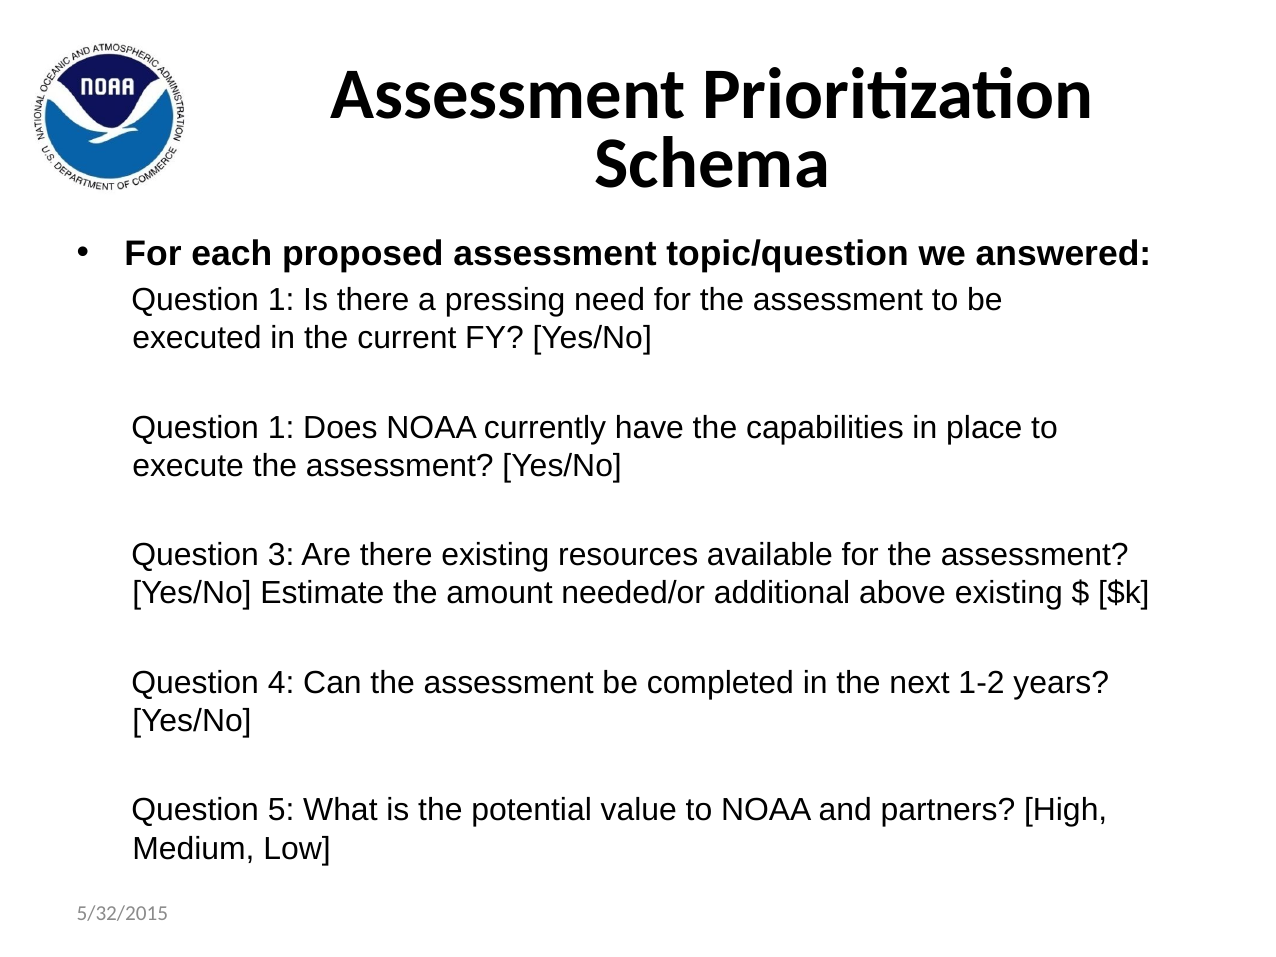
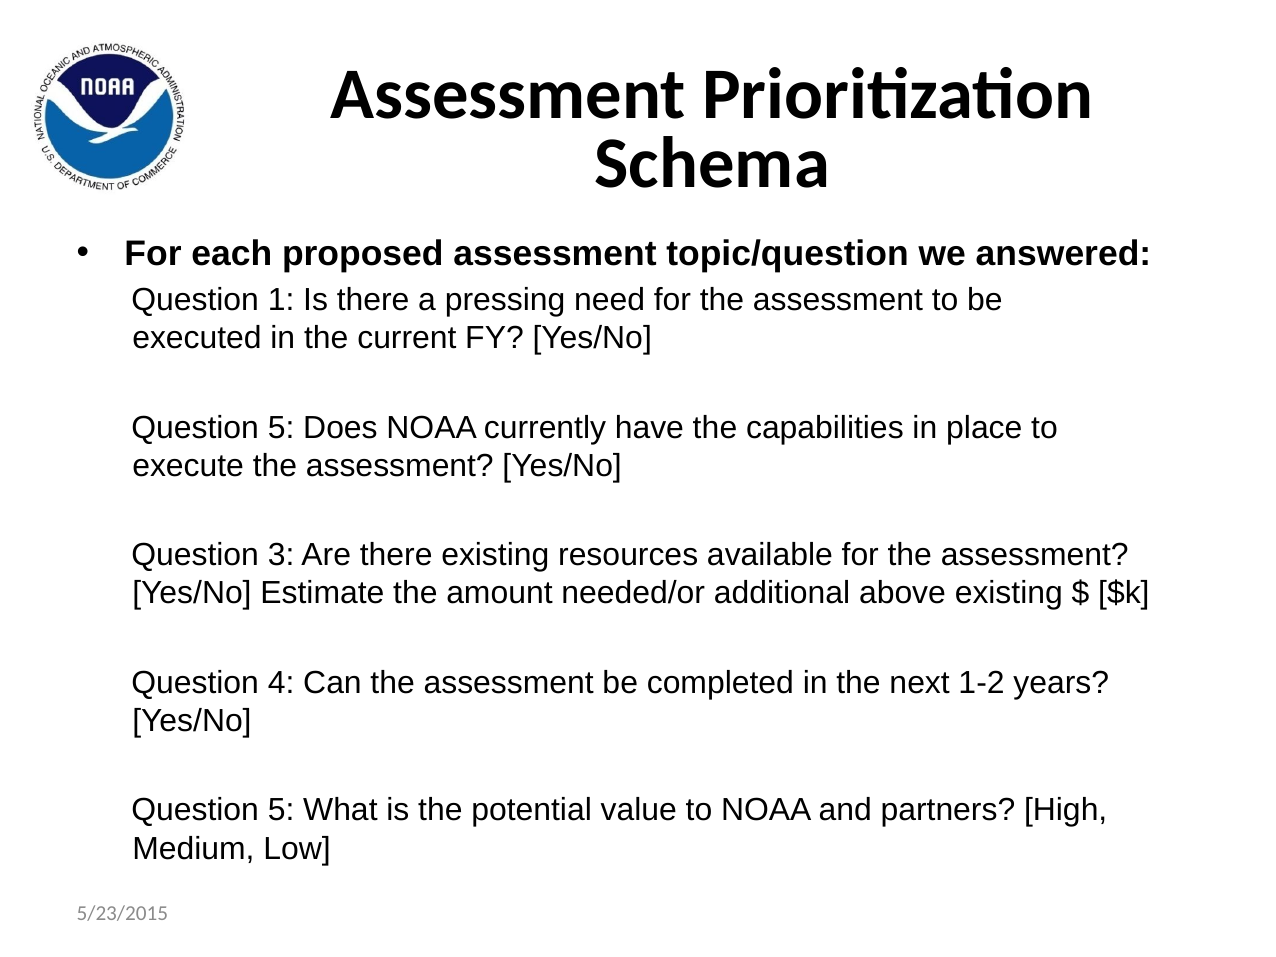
1 at (281, 428): 1 -> 5
5/32/2015: 5/32/2015 -> 5/23/2015
